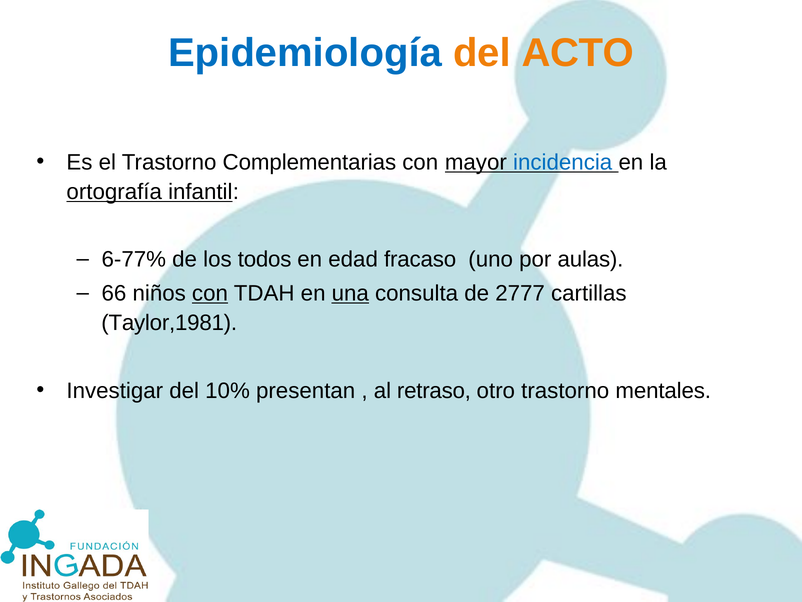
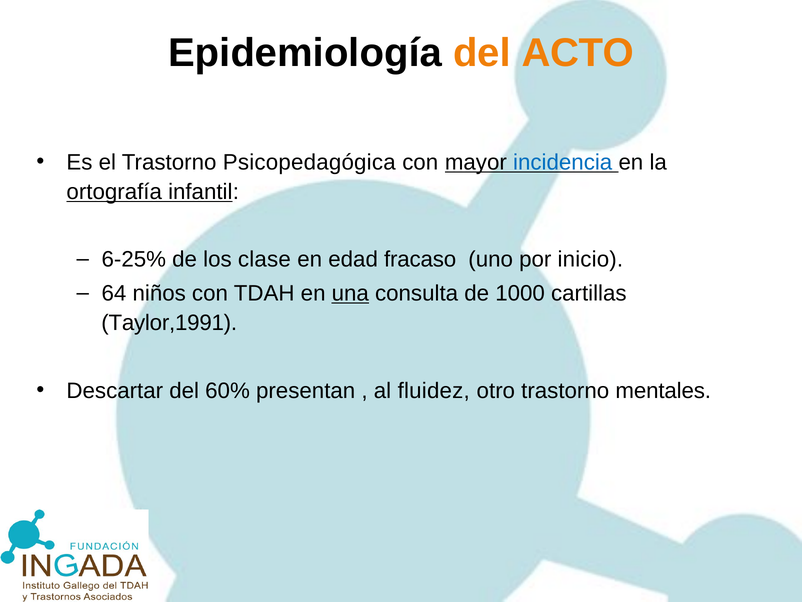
Epidemiología colour: blue -> black
Complementarias: Complementarias -> Psicopedagógica
6-77%: 6-77% -> 6-25%
todos: todos -> clase
aulas: aulas -> inicio
66: 66 -> 64
con at (210, 293) underline: present -> none
2777: 2777 -> 1000
Taylor,1981: Taylor,1981 -> Taylor,1991
Investigar: Investigar -> Descartar
10%: 10% -> 60%
retraso: retraso -> fluidez
